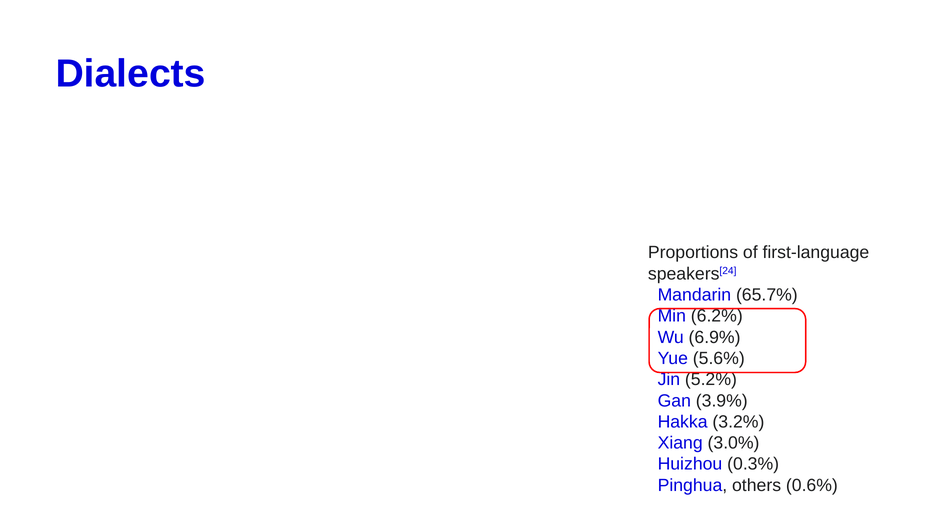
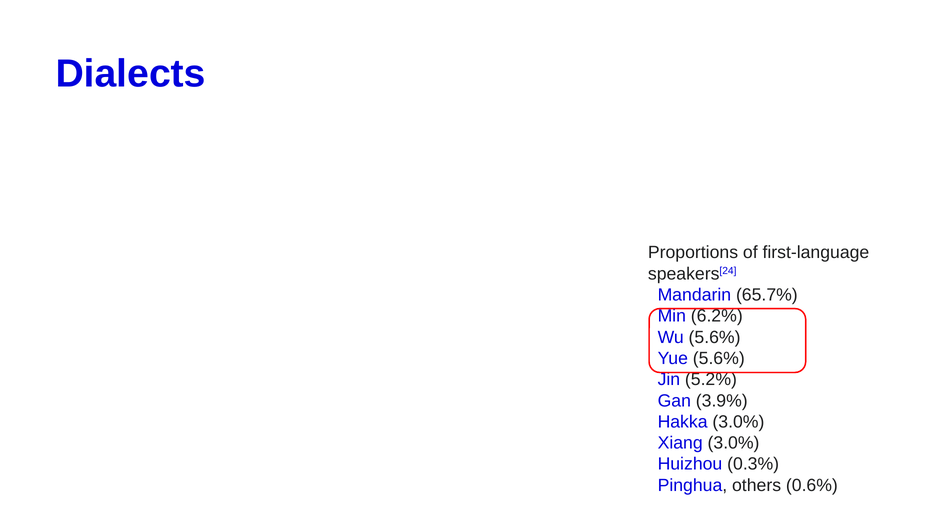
Wu 6.9%: 6.9% -> 5.6%
Hakka 3.2%: 3.2% -> 3.0%
